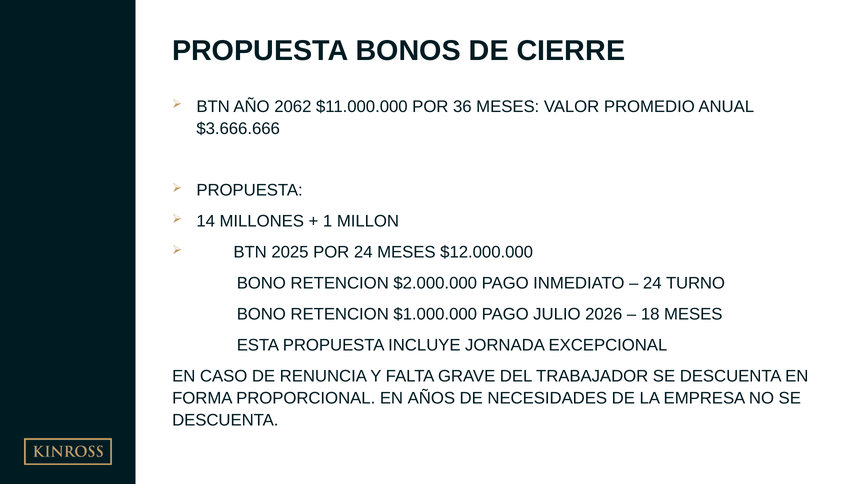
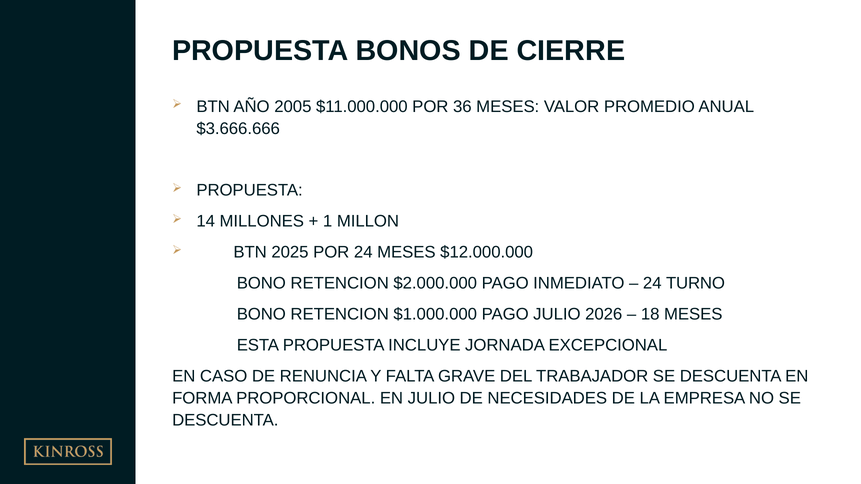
2062: 2062 -> 2005
EN AÑOS: AÑOS -> JULIO
